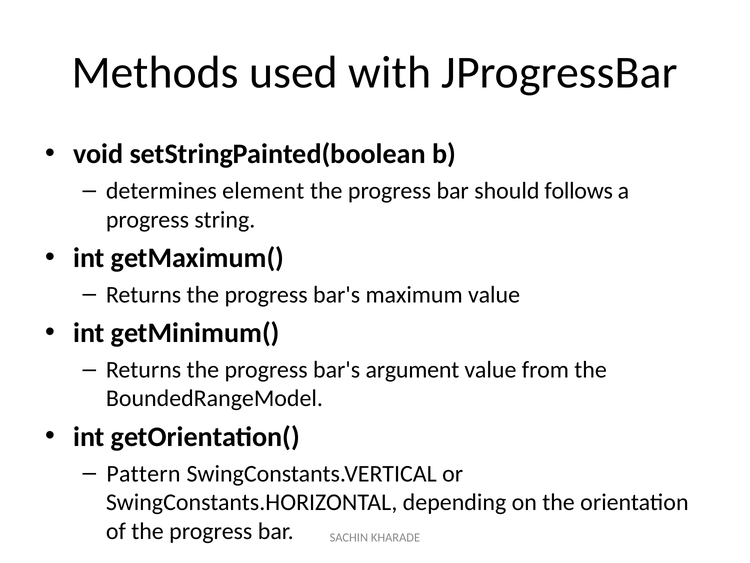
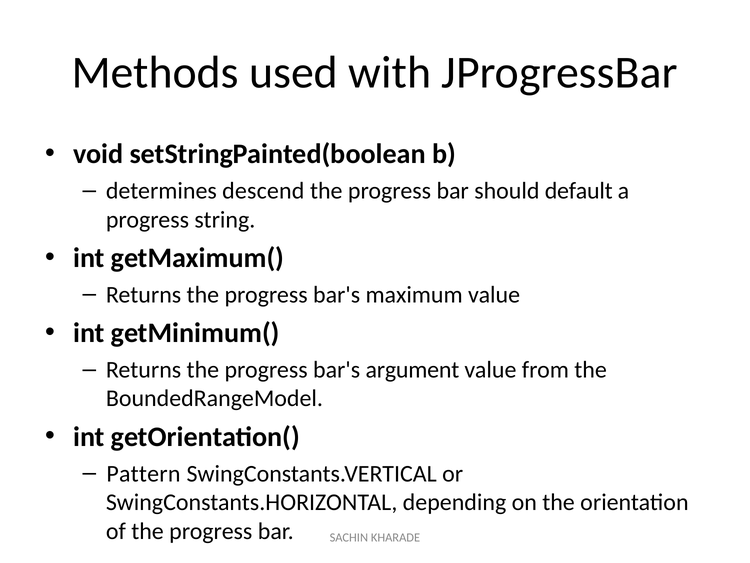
element: element -> descend
follows: follows -> default
